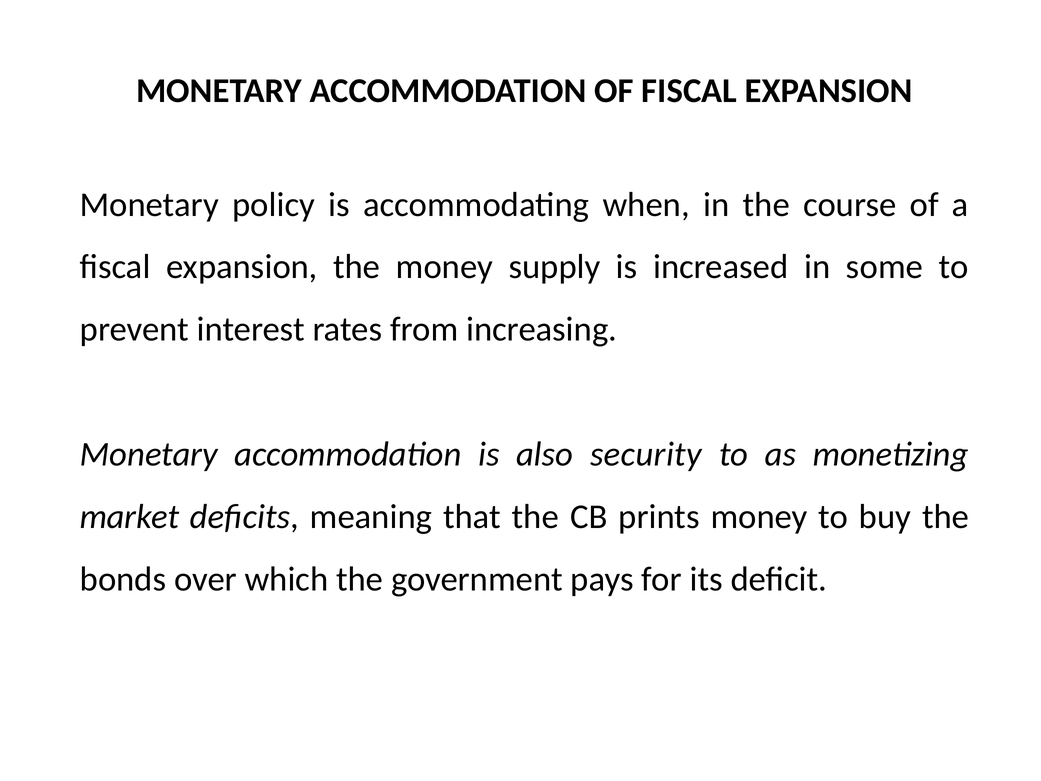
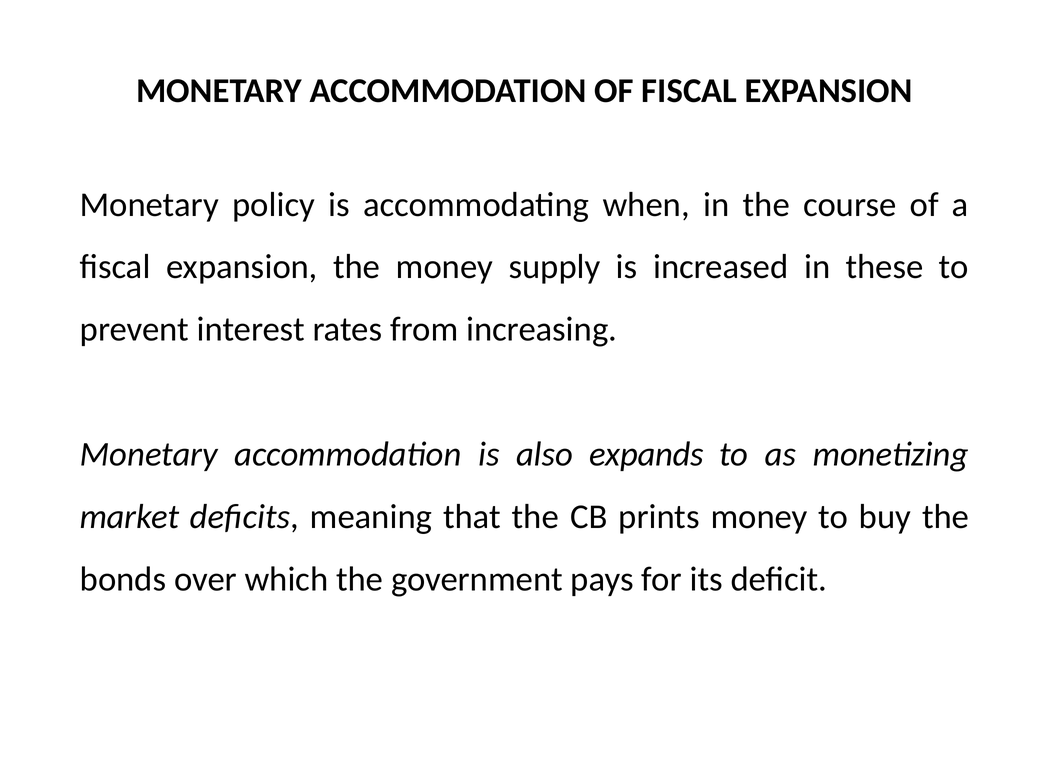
some: some -> these
security: security -> expands
